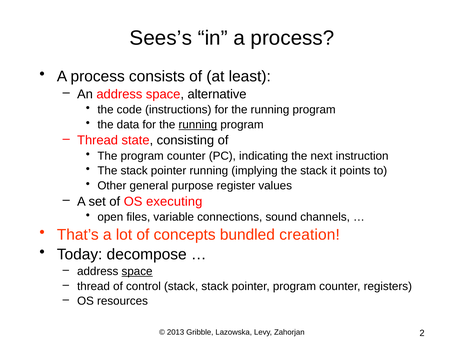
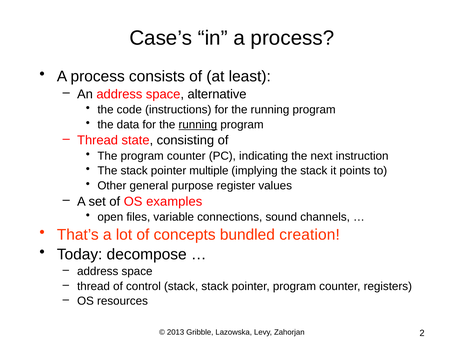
Sees’s: Sees’s -> Case’s
pointer running: running -> multiple
executing: executing -> examples
space at (137, 271) underline: present -> none
